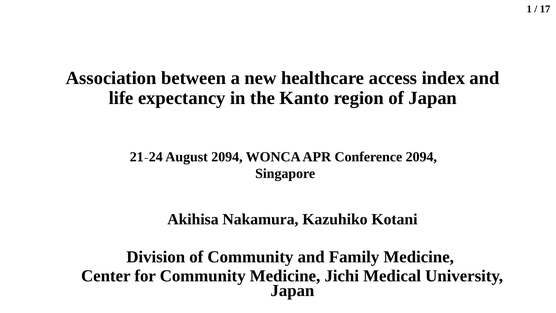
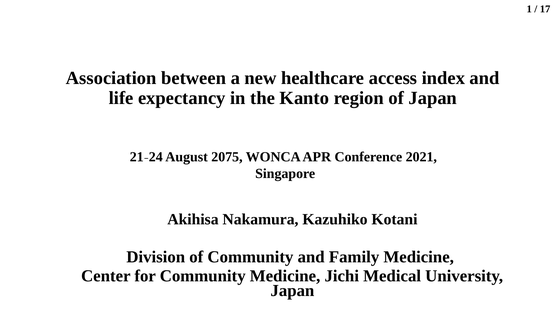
August 2094: 2094 -> 2075
Conference 2094: 2094 -> 2021
